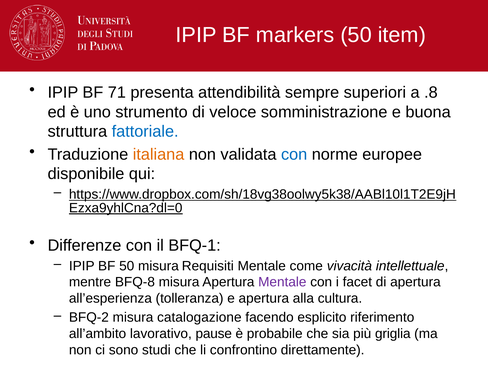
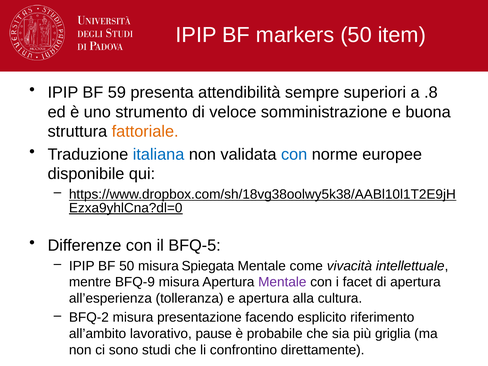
71: 71 -> 59
fattoriale colour: blue -> orange
italiana colour: orange -> blue
BFQ-1: BFQ-1 -> BFQ-5
Requisiti: Requisiti -> Spiegata
BFQ-8: BFQ-8 -> BFQ-9
catalogazione: catalogazione -> presentazione
